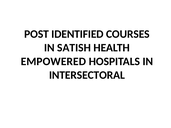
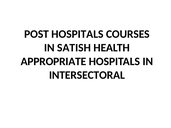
POST IDENTIFIED: IDENTIFIED -> HOSPITALS
EMPOWERED: EMPOWERED -> APPROPRIATE
